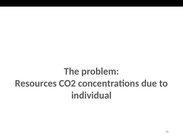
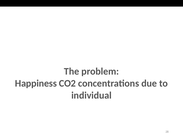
Resources: Resources -> Happiness
